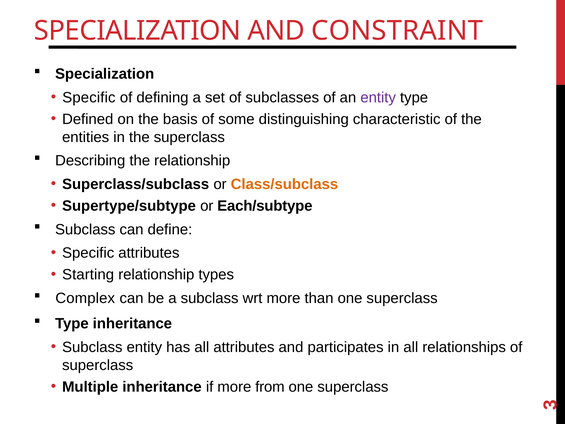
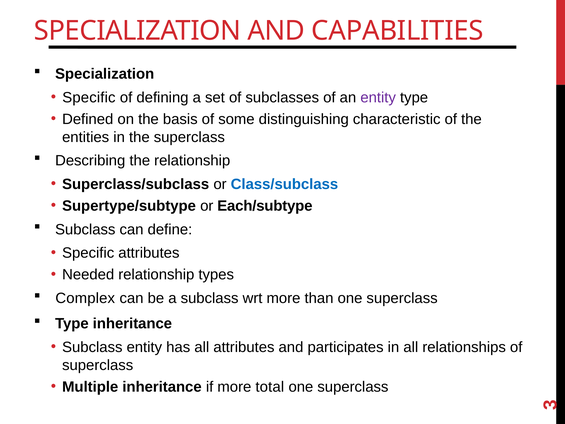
CONSTRAINT: CONSTRAINT -> CAPABILITIES
Class/subclass colour: orange -> blue
Starting: Starting -> Needed
from: from -> total
